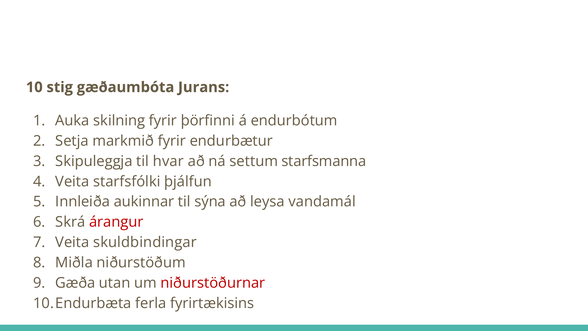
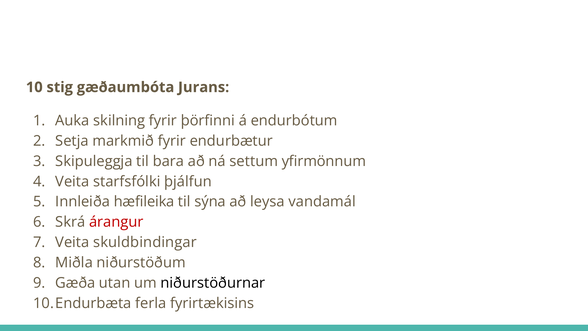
hvar: hvar -> bara
starfsmanna: starfsmanna -> yfirmönnum
aukinnar: aukinnar -> hæfileika
niðurstöðurnar colour: red -> black
